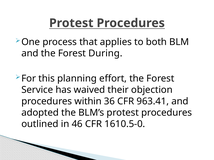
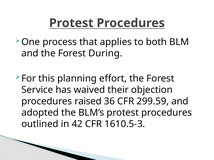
within: within -> raised
963.41: 963.41 -> 299.59
46: 46 -> 42
1610.5-0: 1610.5-0 -> 1610.5-3
